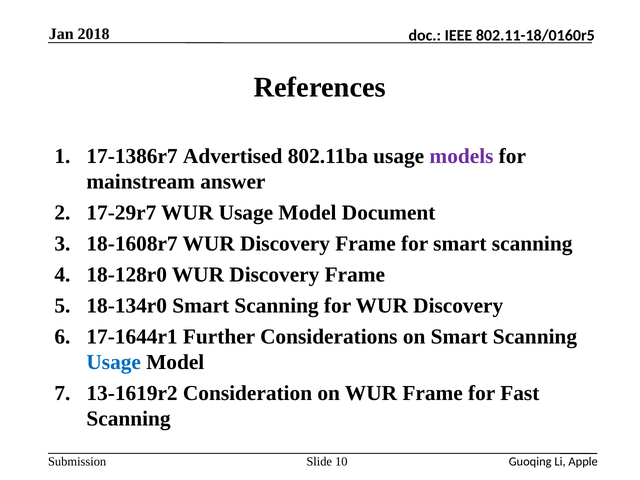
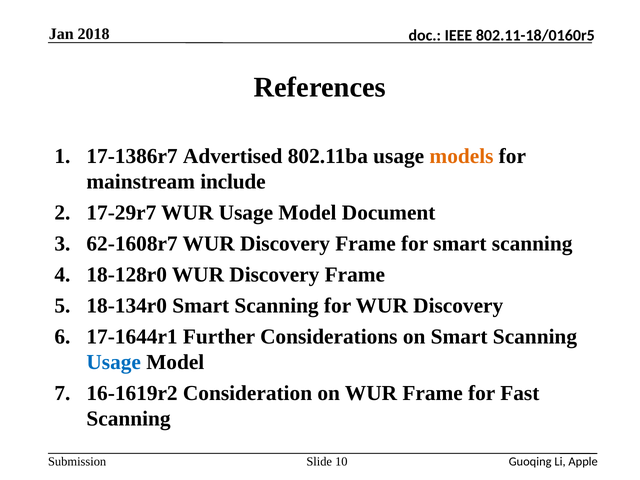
models colour: purple -> orange
answer: answer -> include
18-1608r7: 18-1608r7 -> 62-1608r7
13-1619r2: 13-1619r2 -> 16-1619r2
